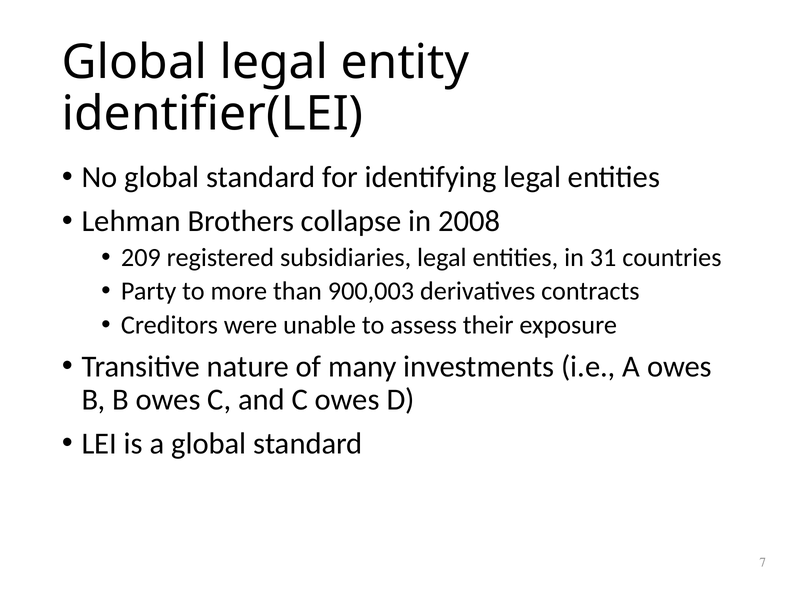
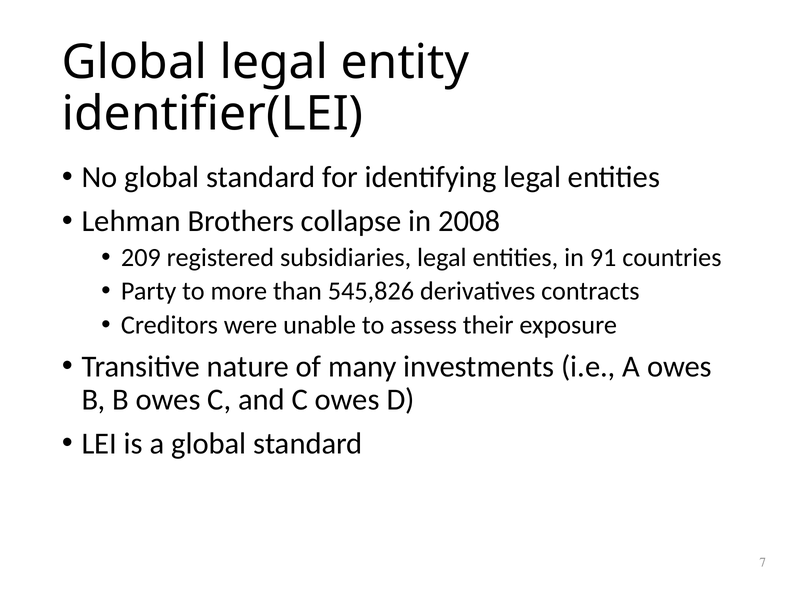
31: 31 -> 91
900,003: 900,003 -> 545,826
